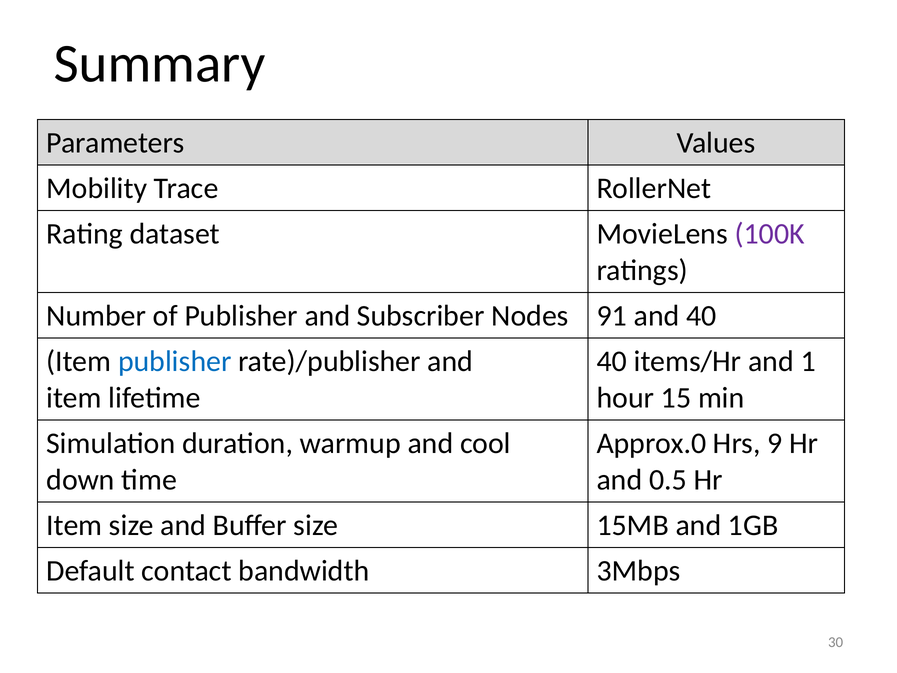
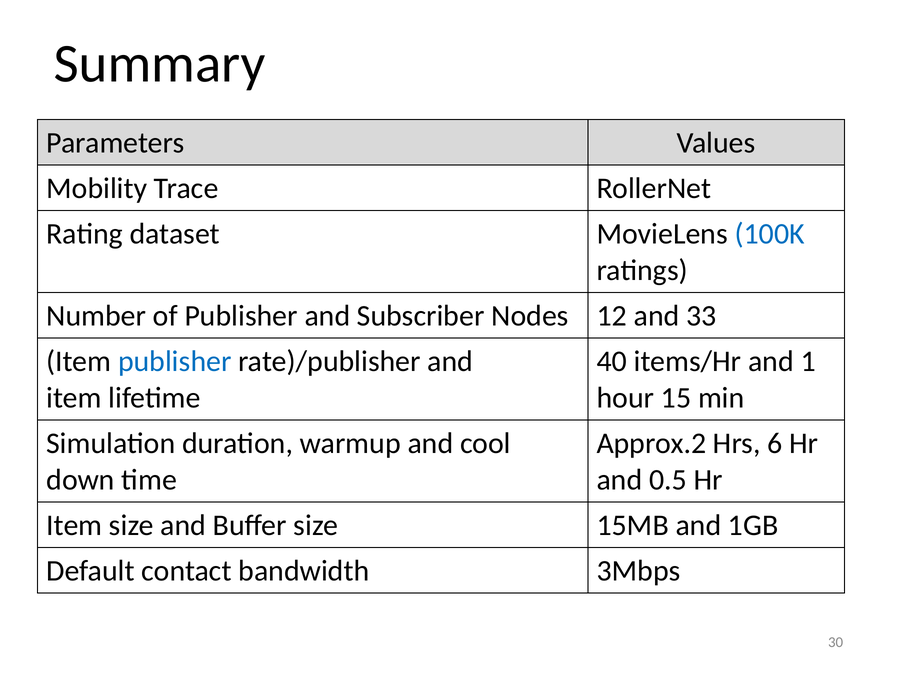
100K colour: purple -> blue
91: 91 -> 12
and 40: 40 -> 33
Approx.0: Approx.0 -> Approx.2
9: 9 -> 6
